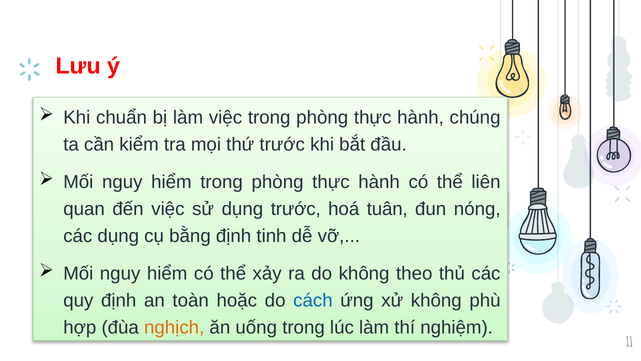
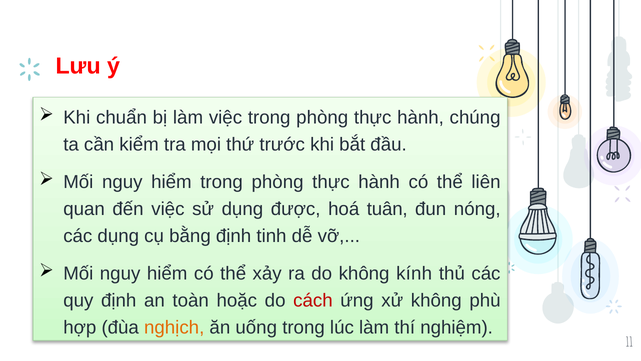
dụng trước: trước -> được
theo: theo -> kính
cách colour: blue -> red
